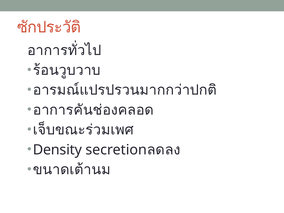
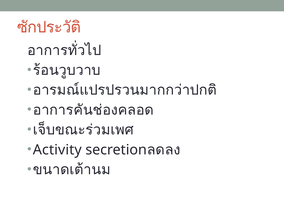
Density: Density -> Activity
